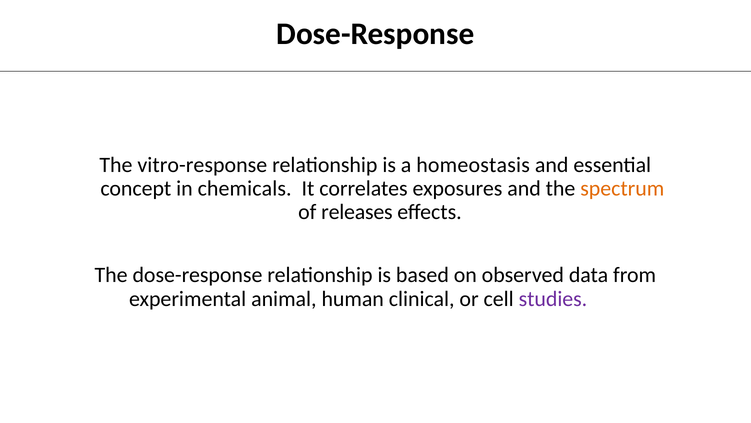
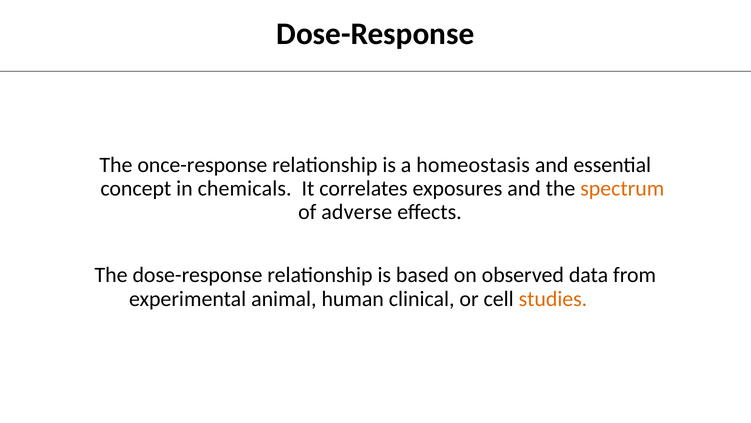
vitro-response: vitro-response -> once-response
releases: releases -> adverse
studies colour: purple -> orange
